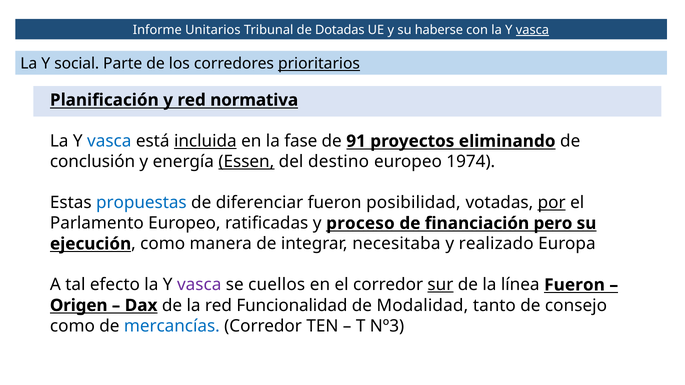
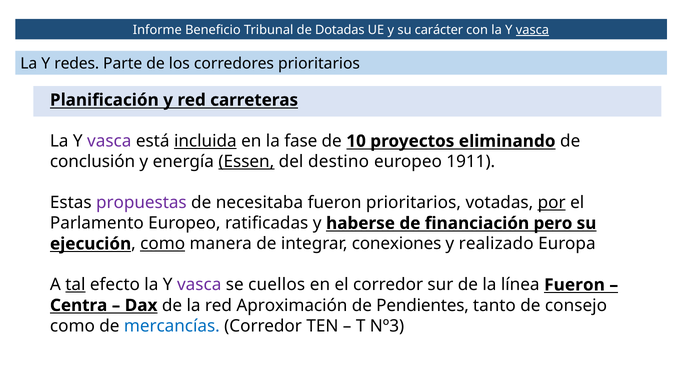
Unitarios: Unitarios -> Beneficio
haberse: haberse -> carácter
social: social -> redes
prioritarios at (319, 64) underline: present -> none
normativa: normativa -> carreteras
vasca at (109, 141) colour: blue -> purple
91: 91 -> 10
1974: 1974 -> 1911
propuestas colour: blue -> purple
diferenciar: diferenciar -> necesitaba
fueron posibilidad: posibilidad -> prioritarios
proceso: proceso -> haberse
como at (163, 244) underline: none -> present
necesitaba: necesitaba -> conexiones
tal underline: none -> present
sur underline: present -> none
Origen: Origen -> Centra
Funcionalidad: Funcionalidad -> Aproximación
Modalidad: Modalidad -> Pendientes
